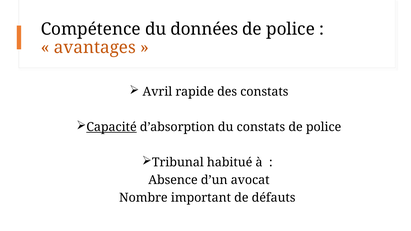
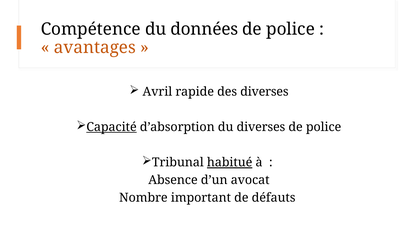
des constats: constats -> diverses
du constats: constats -> diverses
habitué underline: none -> present
